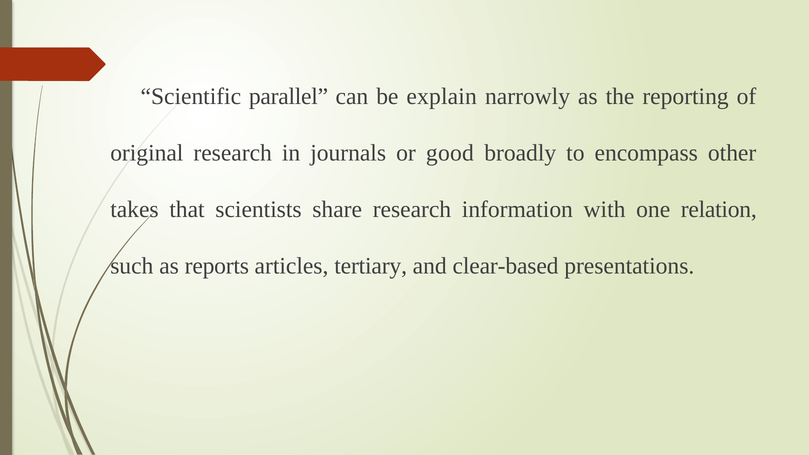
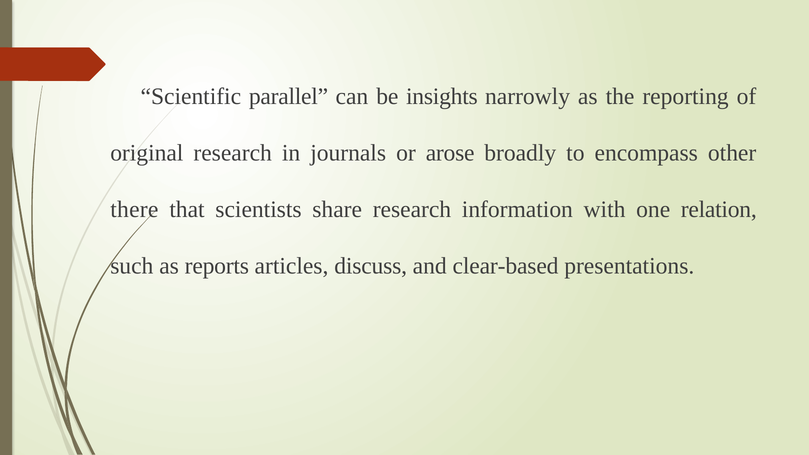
explain: explain -> insights
good: good -> arose
takes: takes -> there
tertiary: tertiary -> discuss
